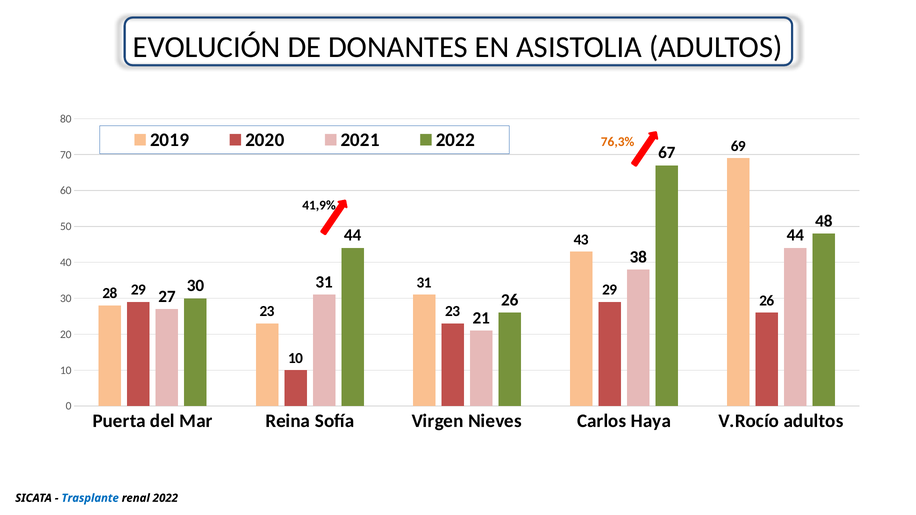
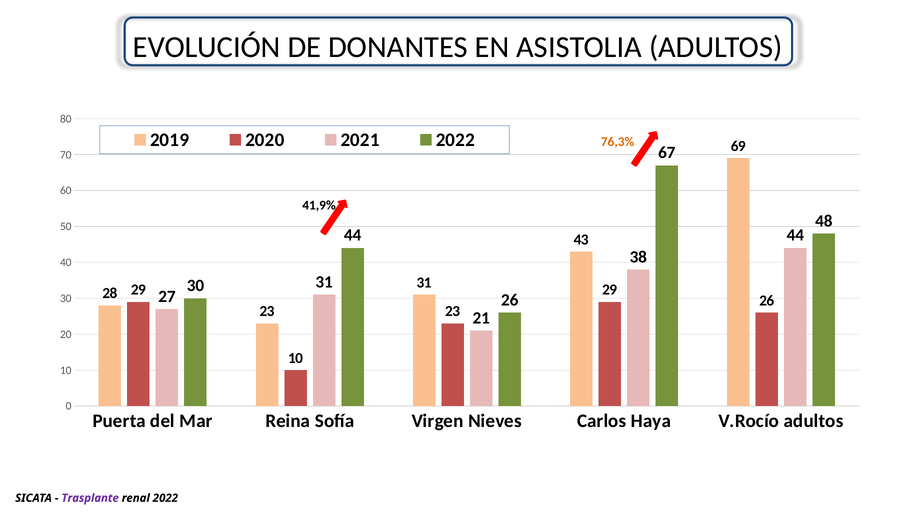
Trasplante colour: blue -> purple
